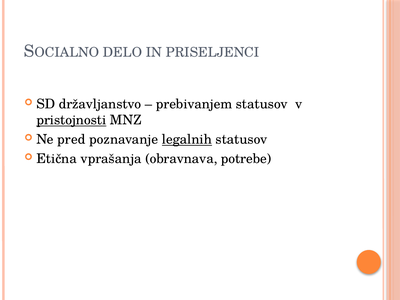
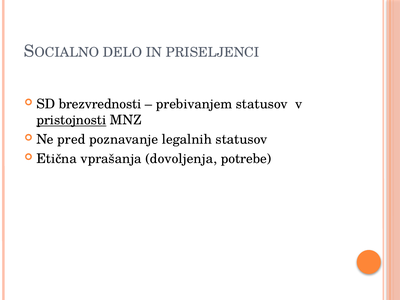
državljanstvo: državljanstvo -> brezvrednosti
legalnih underline: present -> none
obravnava: obravnava -> dovoljenja
